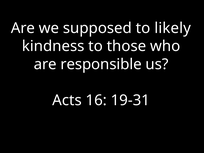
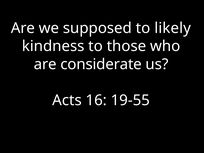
responsible: responsible -> considerate
19-31: 19-31 -> 19-55
